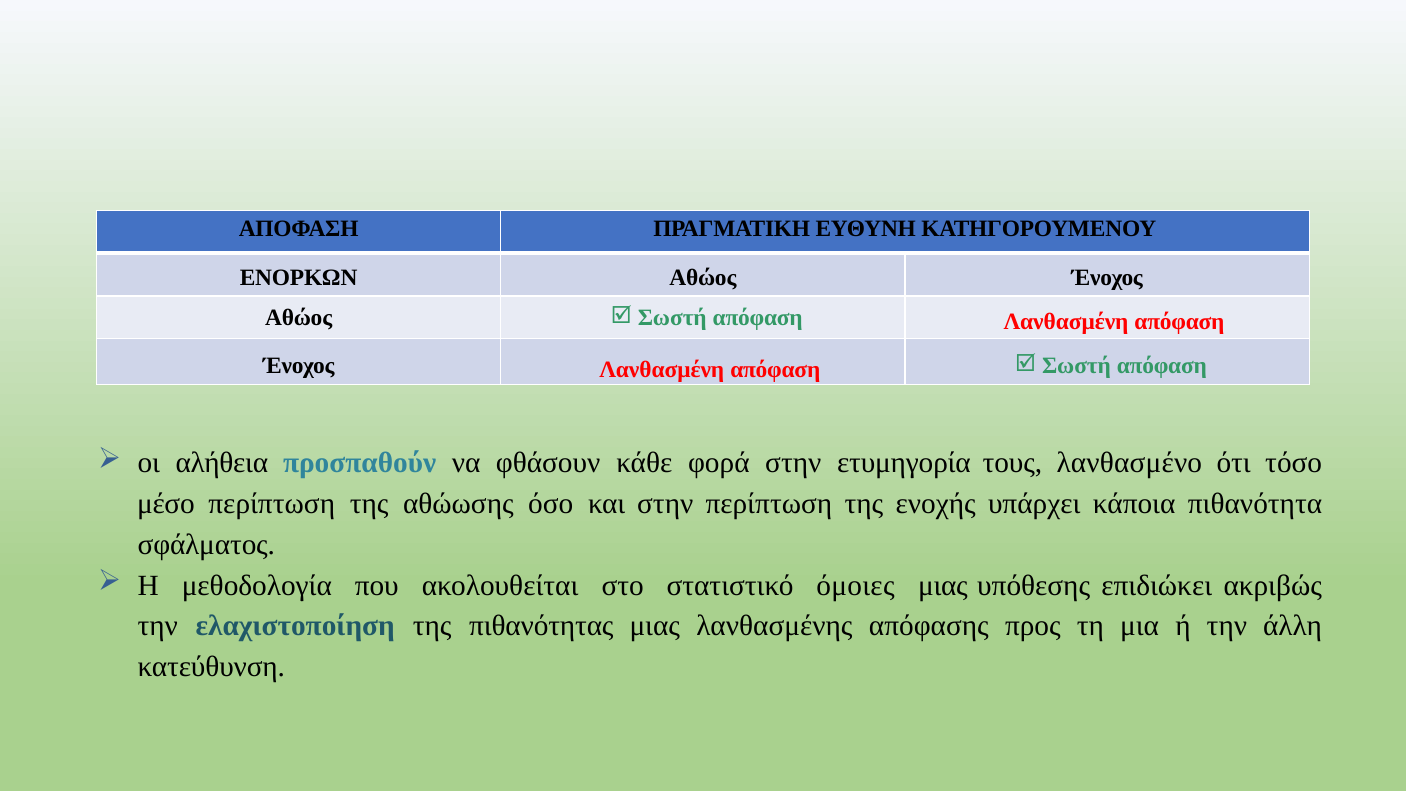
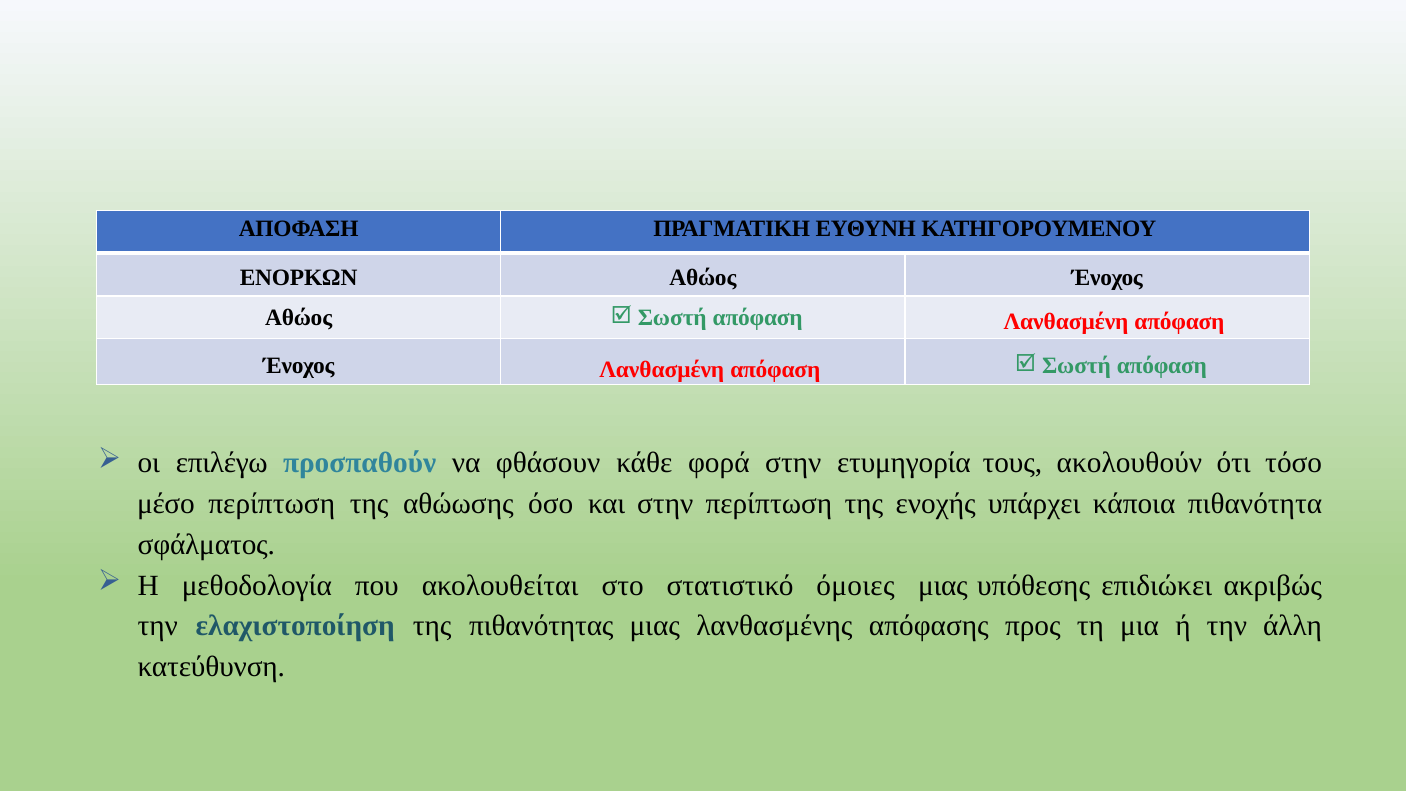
αλήθεια: αλήθεια -> επιλέγω
λανθασμένο: λανθασμένο -> ακολουθούν
